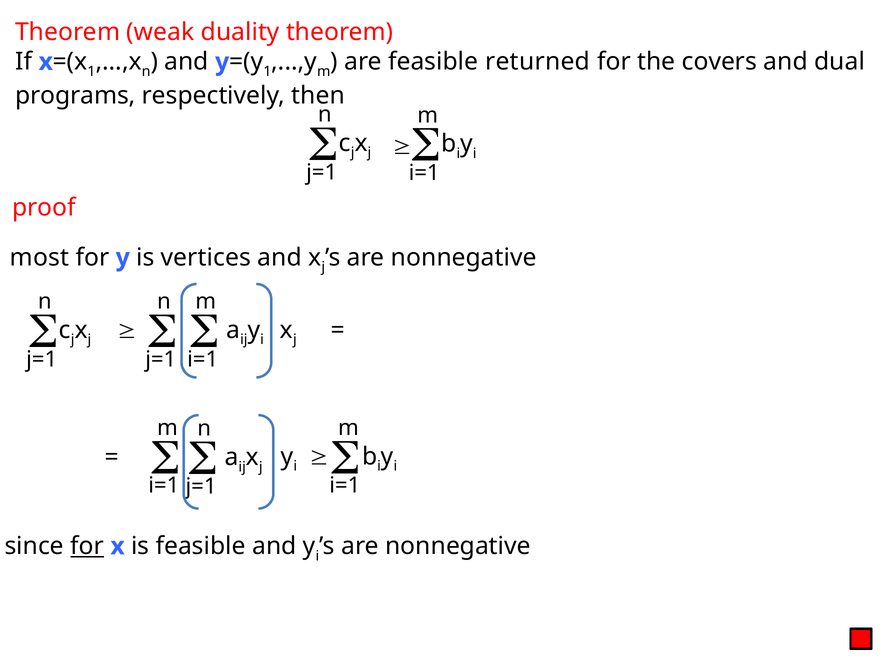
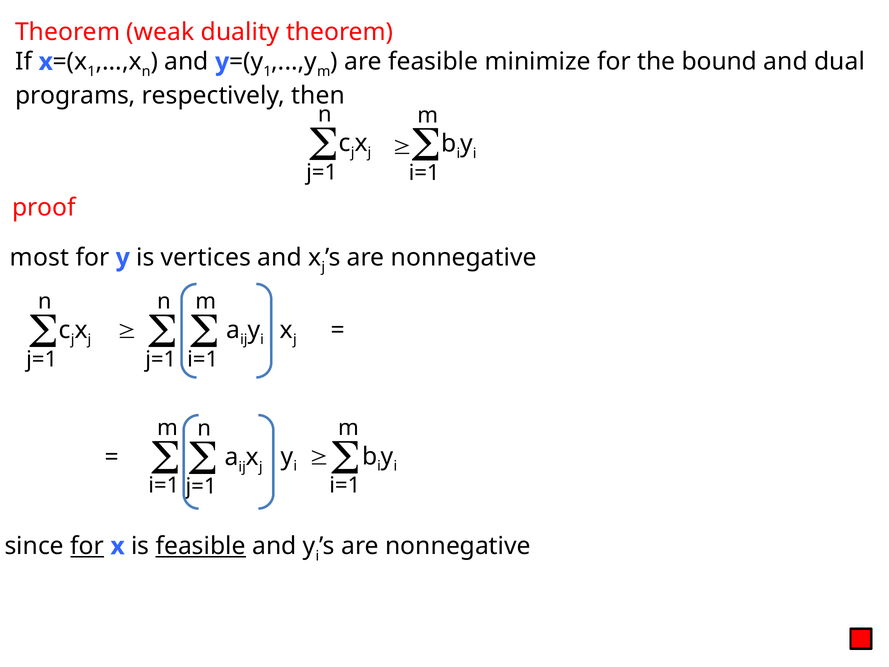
returned: returned -> minimize
covers: covers -> bound
feasible at (201, 546) underline: none -> present
